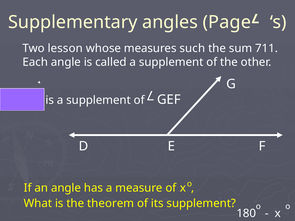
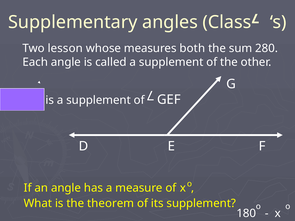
Page: Page -> Class
such: such -> both
711: 711 -> 280
